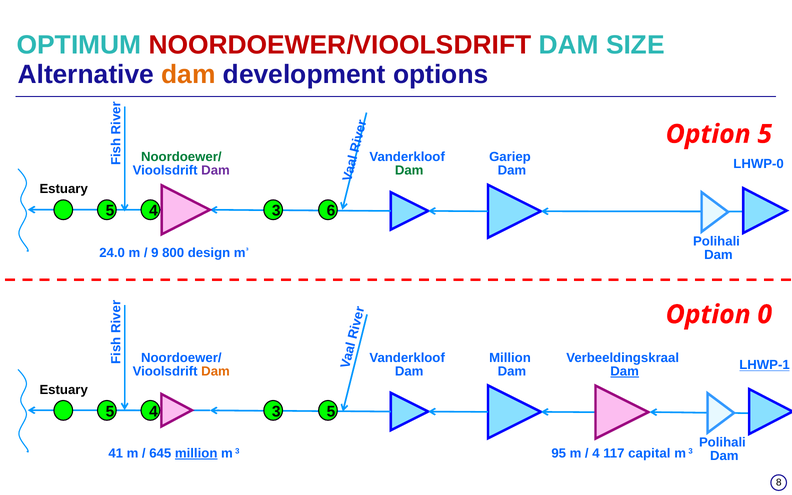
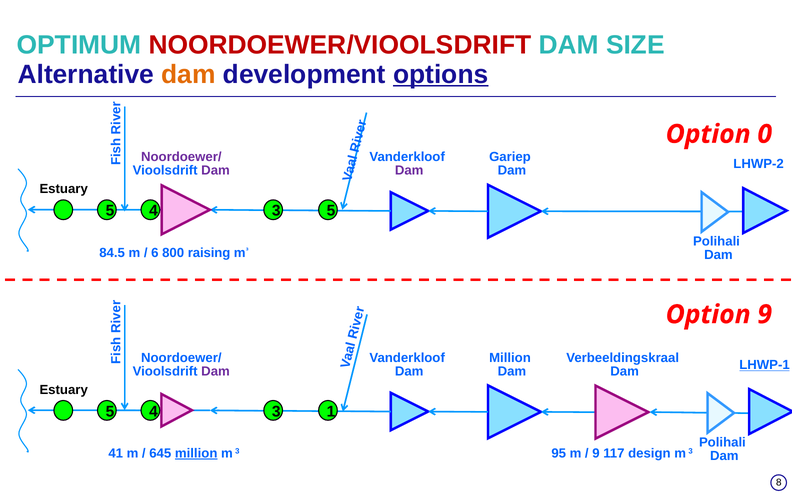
options underline: none -> present
Option 5: 5 -> 0
Noordoewer/ at (181, 157) colour: green -> purple
LHWP-0: LHWP-0 -> LHWP-2
Dam at (409, 171) colour: green -> purple
4 6: 6 -> 5
24.0: 24.0 -> 84.5
9: 9 -> 6
design: design -> raising
Option 0: 0 -> 9
Dam at (216, 371) colour: orange -> purple
Dam at (625, 371) underline: present -> none
4 5: 5 -> 1
4 at (596, 453): 4 -> 9
capital: capital -> design
